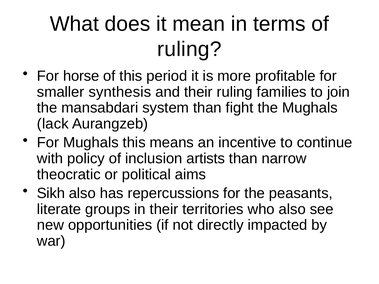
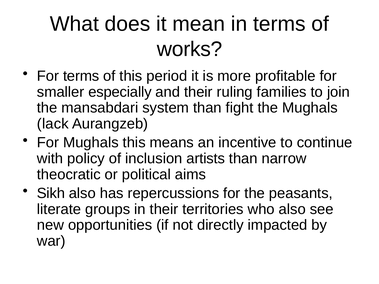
ruling at (189, 49): ruling -> works
For horse: horse -> terms
synthesis: synthesis -> especially
